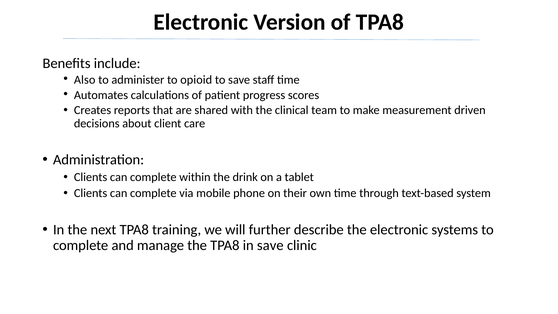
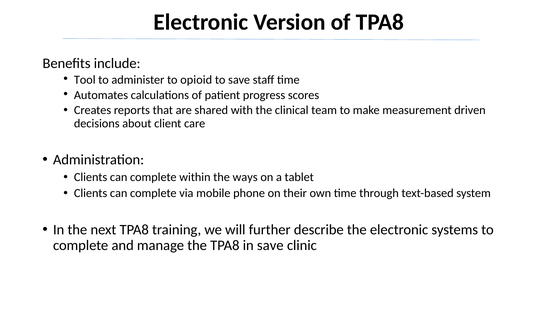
Also: Also -> Tool
drink: drink -> ways
